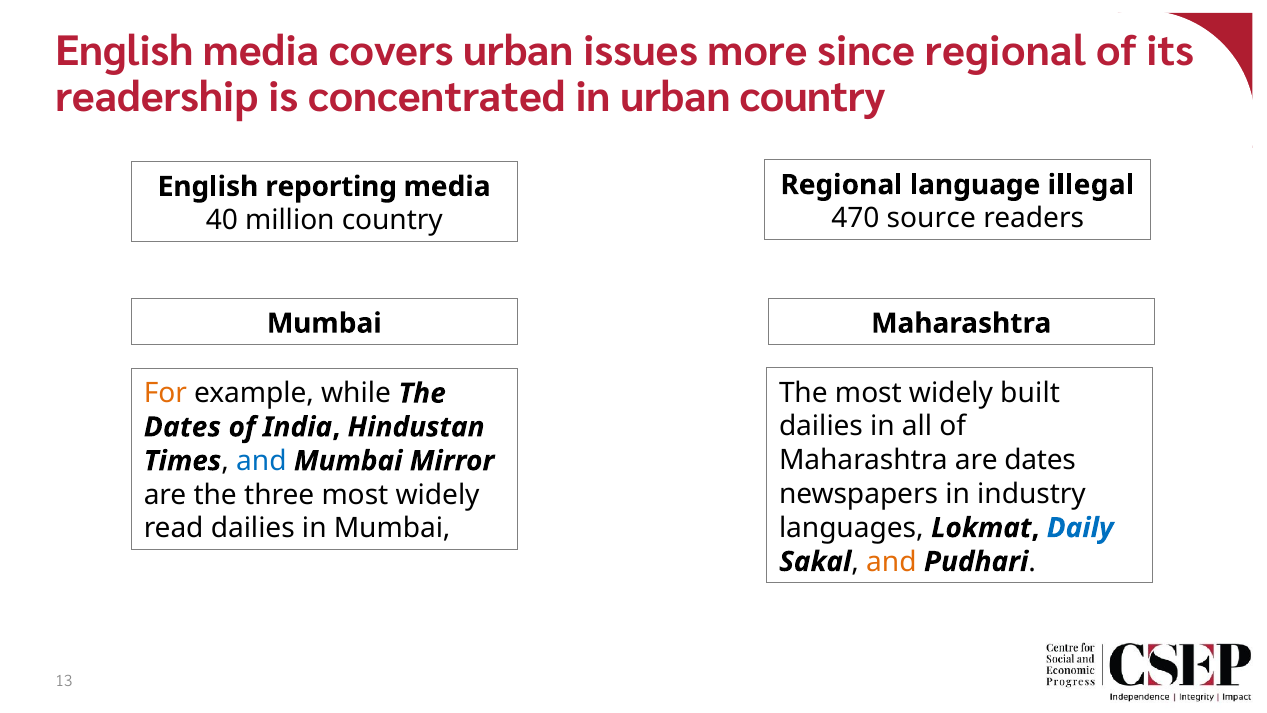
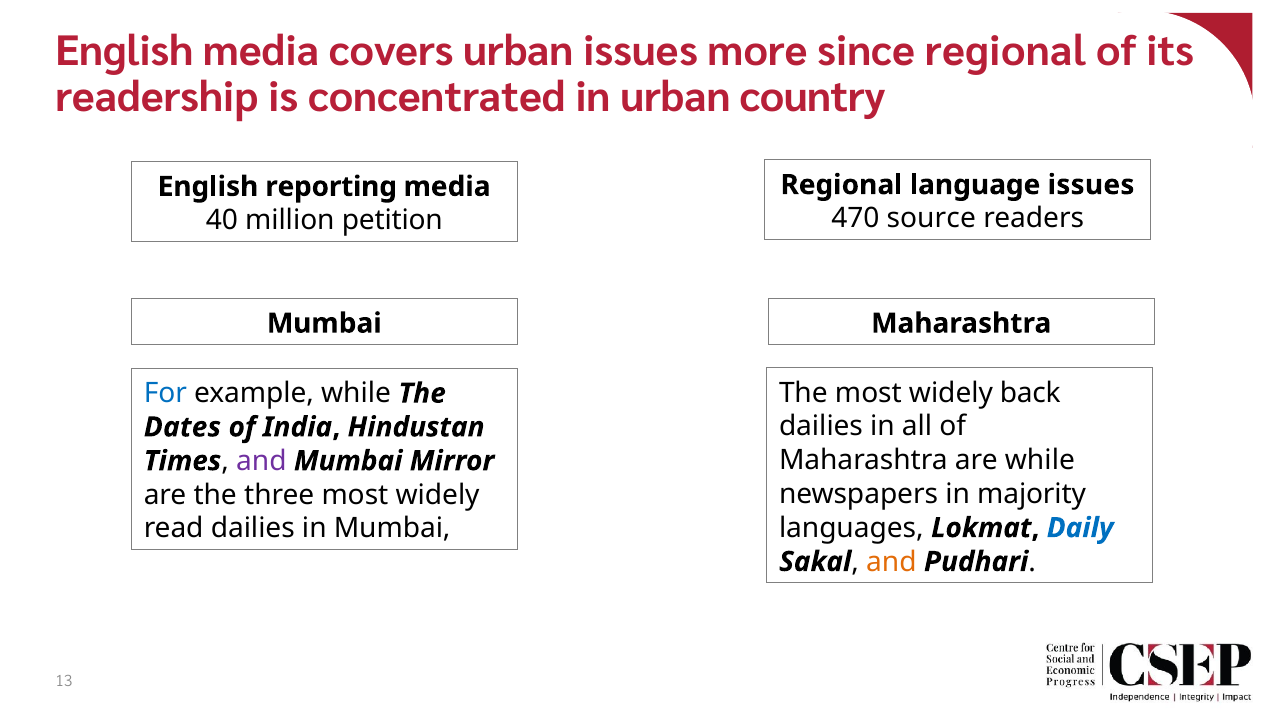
language illegal: illegal -> issues
million country: country -> petition
built: built -> back
For colour: orange -> blue
are dates: dates -> while
and at (261, 461) colour: blue -> purple
industry: industry -> majority
